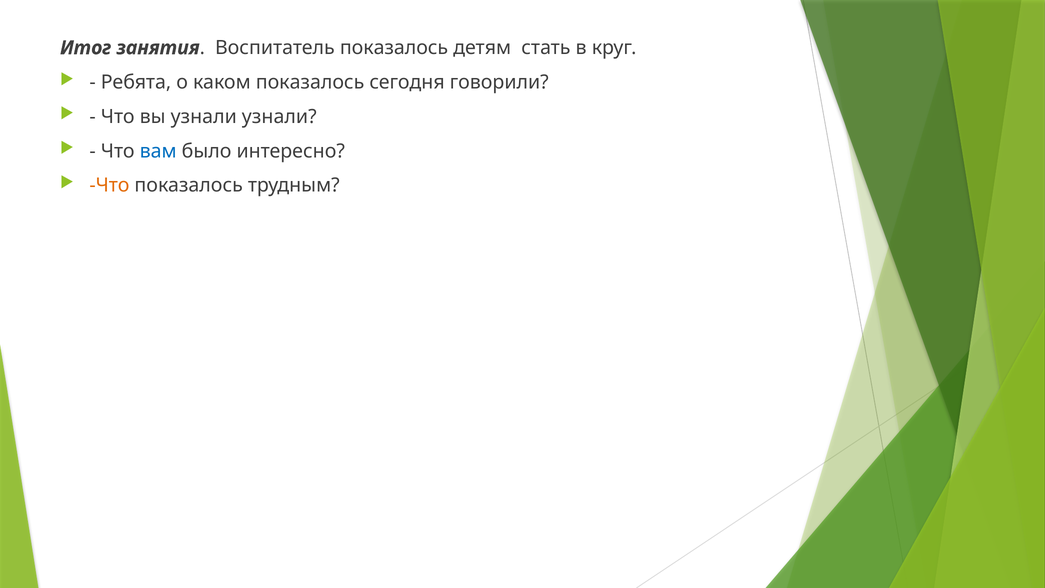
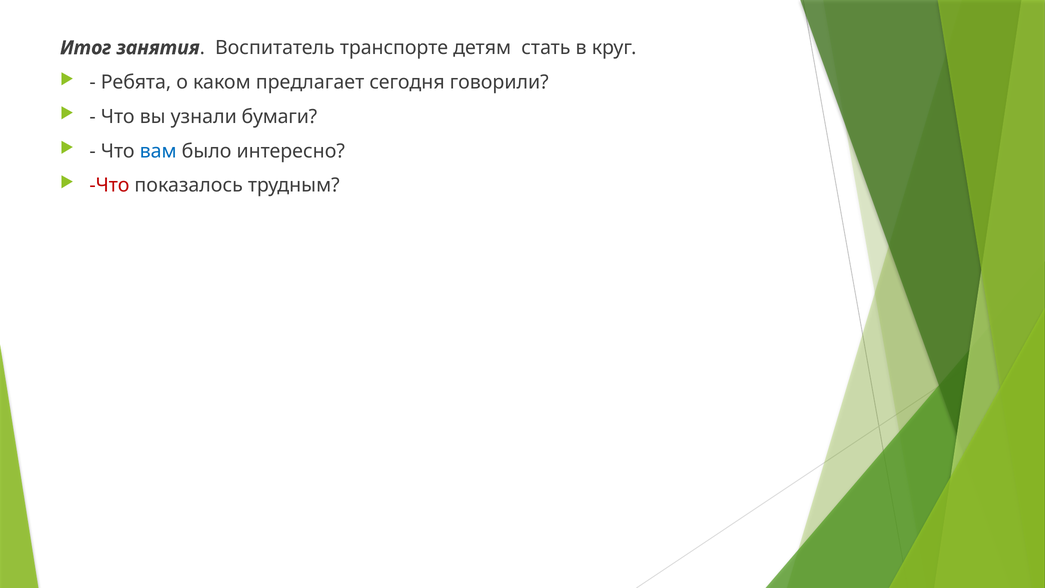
Воспитатель показалось: показалось -> транспорте
каком показалось: показалось -> предлагает
узнали узнали: узнали -> бумаги
Что at (109, 185) colour: orange -> red
